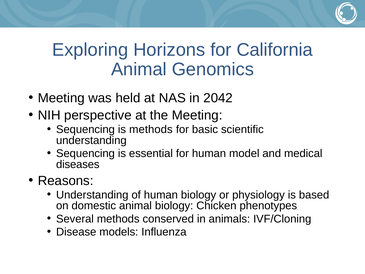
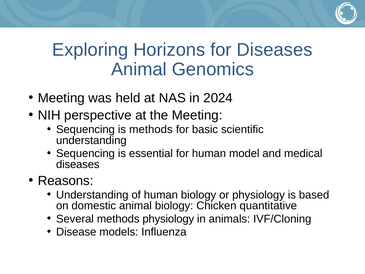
for California: California -> Diseases
2042: 2042 -> 2024
phenotypes: phenotypes -> quantitative
methods conserved: conserved -> physiology
